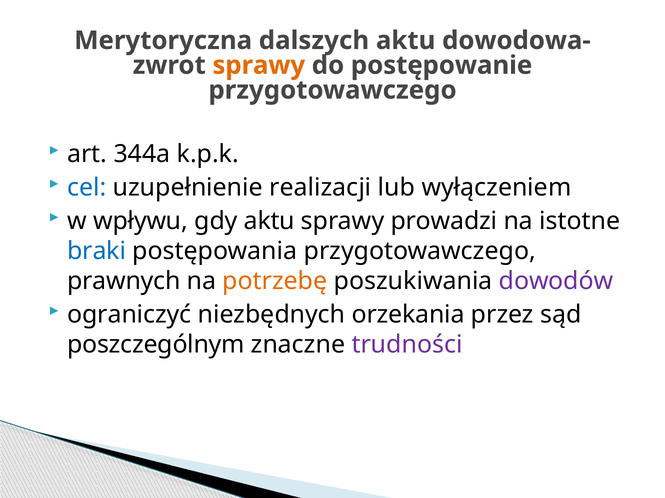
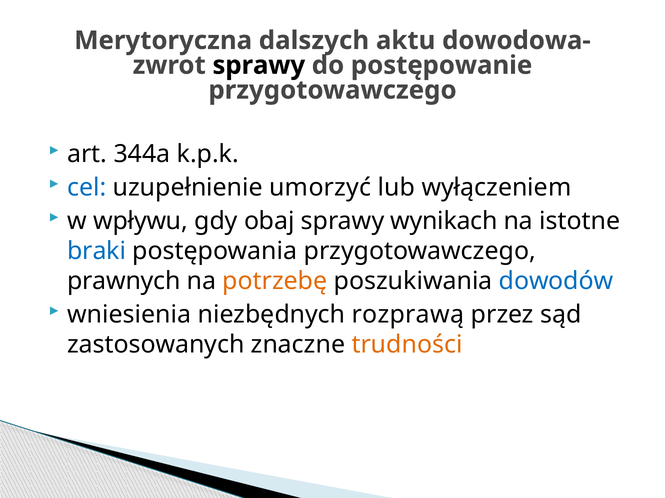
sprawy at (259, 65) colour: orange -> black
realizacji: realizacji -> umorzyć
gdy aktu: aktu -> obaj
prowadzi: prowadzi -> wynikach
dowodów colour: purple -> blue
ograniczyć: ograniczyć -> wniesienia
orzekania: orzekania -> rozprawą
poszczególnym: poszczególnym -> zastosowanych
trudności colour: purple -> orange
